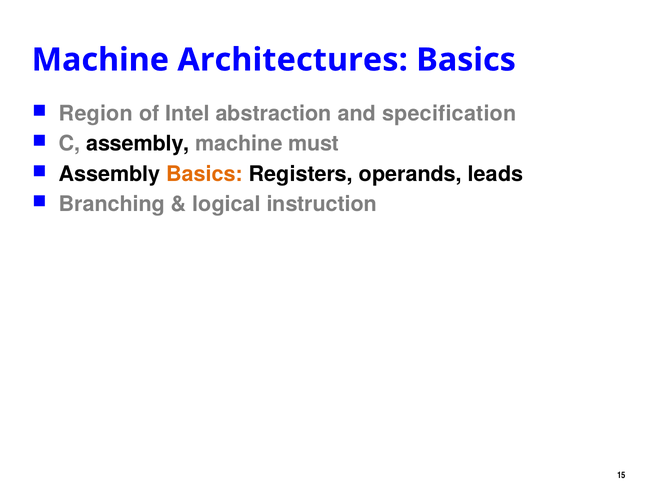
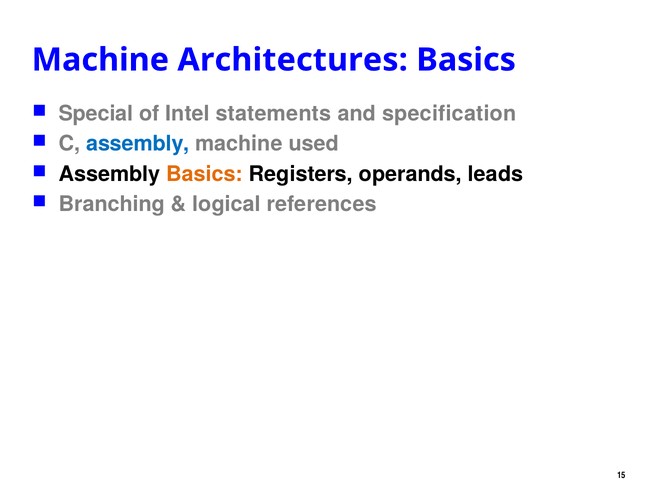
Region: Region -> Special
abstraction: abstraction -> statements
assembly at (138, 144) colour: black -> blue
must: must -> used
instruction: instruction -> references
